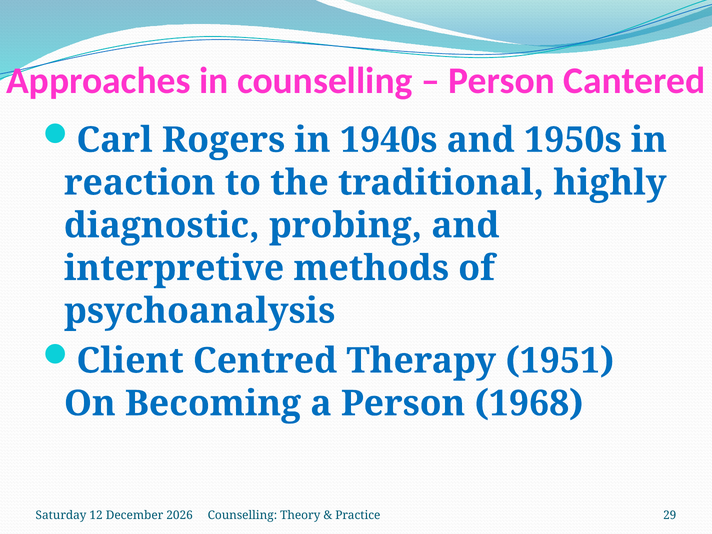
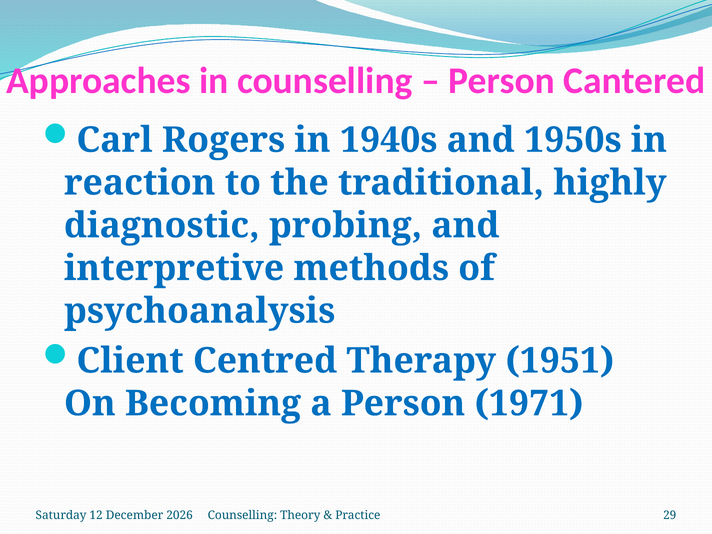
1968: 1968 -> 1971
